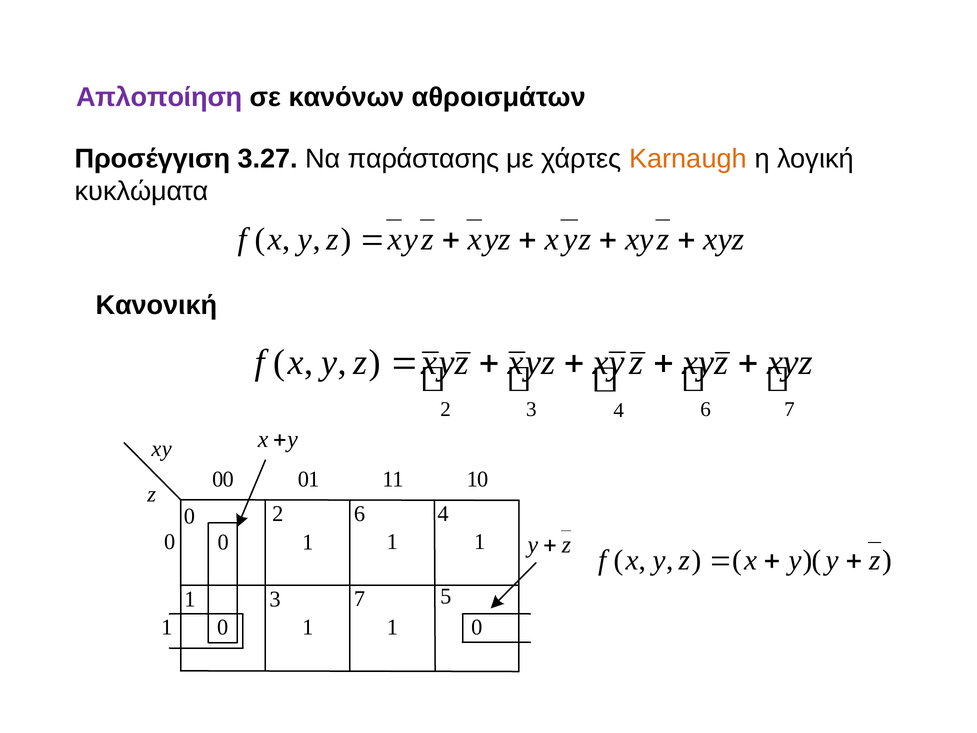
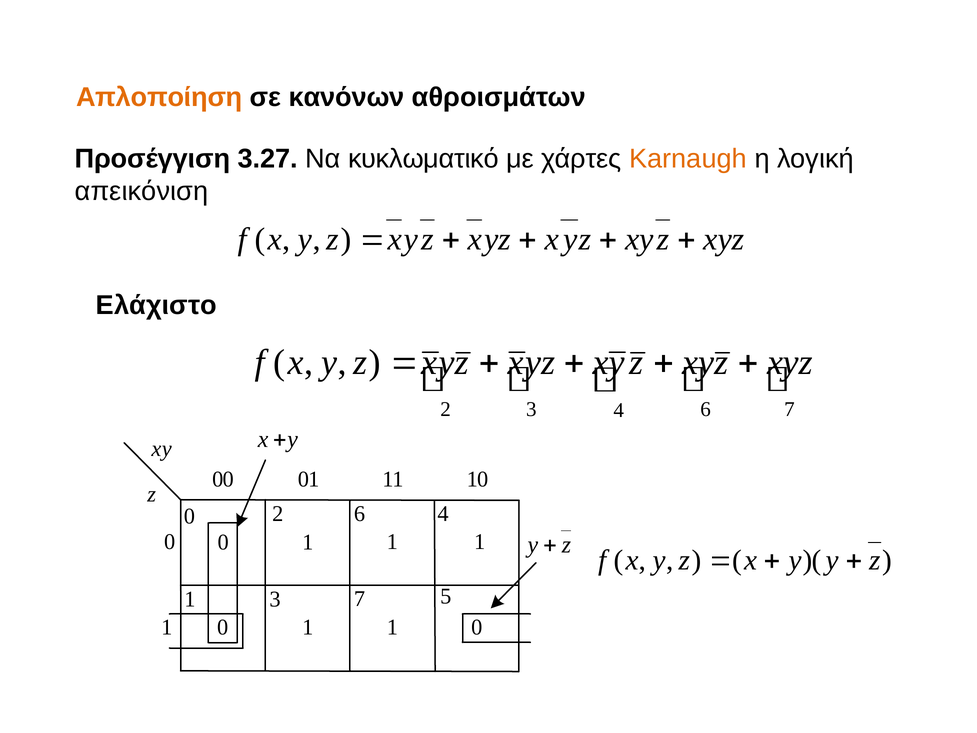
Απλοποίηση colour: purple -> orange
παράστασης: παράστασης -> κυκλωματικό
κυκλώματα: κυκλώματα -> απεικόνιση
Κανονική: Κανονική -> Ελάχιστο
